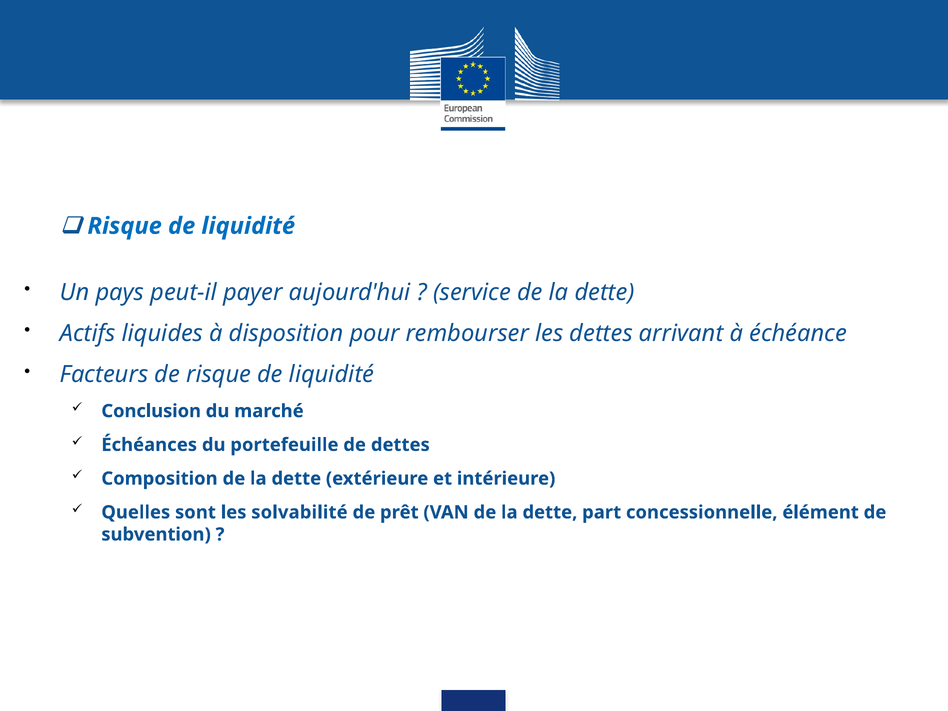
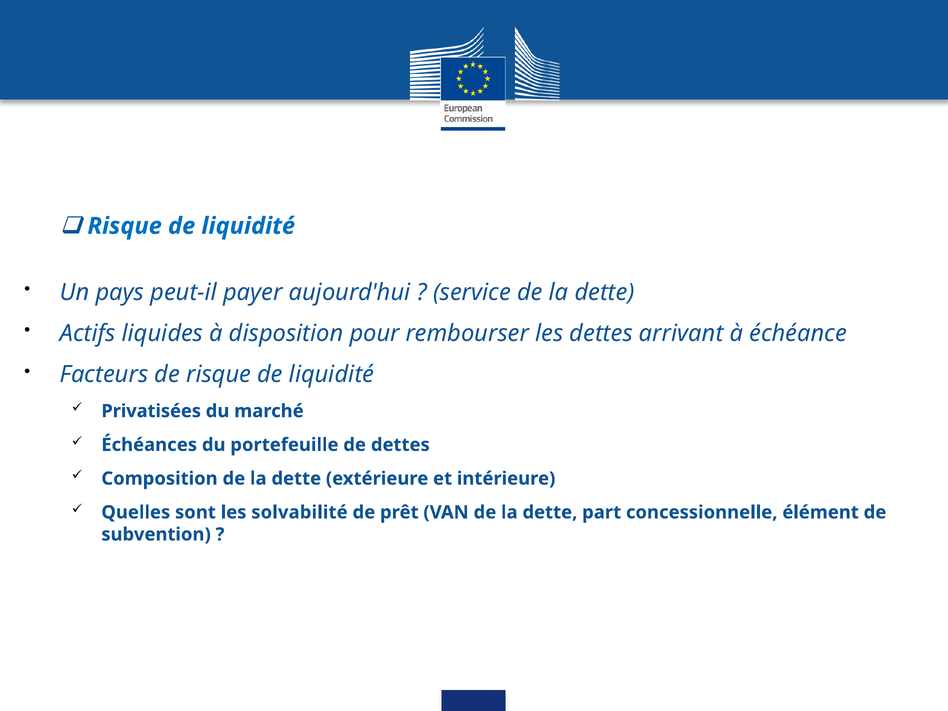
Conclusion: Conclusion -> Privatisées
